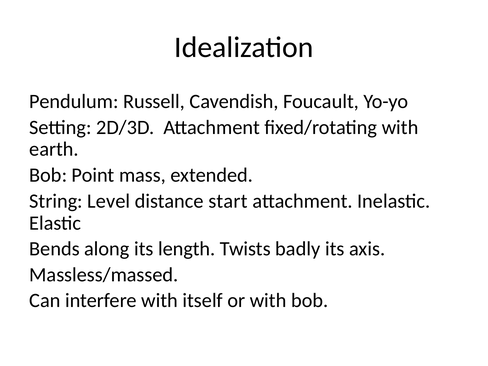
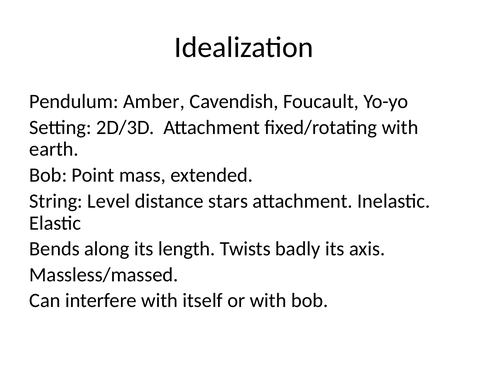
Russell: Russell -> Amber
start: start -> stars
